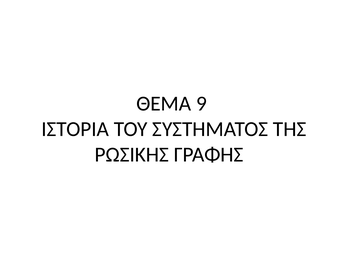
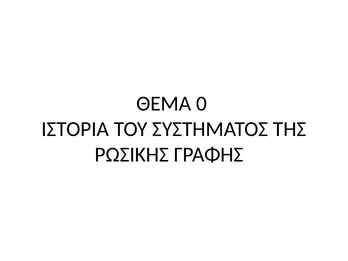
9: 9 -> 0
